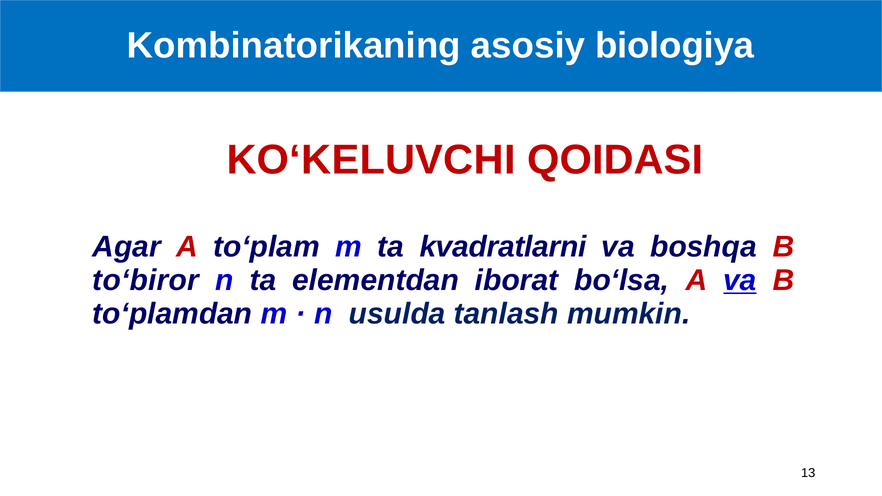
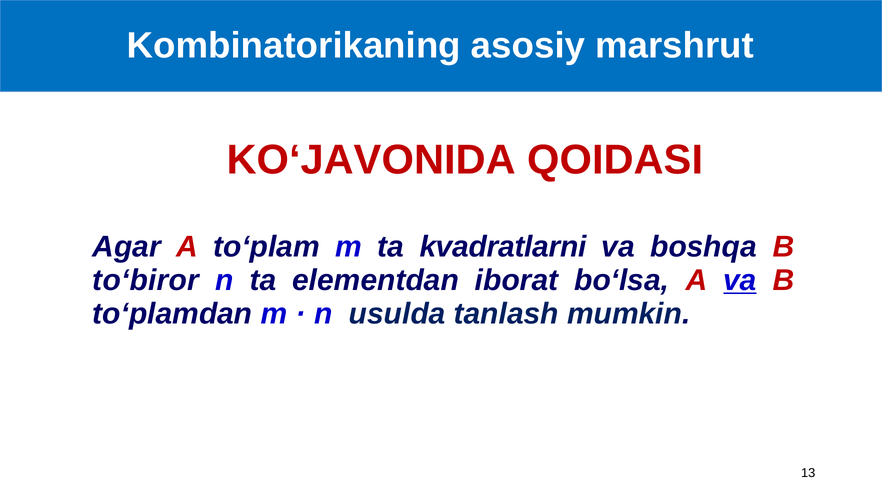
biologiya: biologiya -> marshrut
KO‘KELUVCHI: KO‘KELUVCHI -> KO‘JAVONIDA
